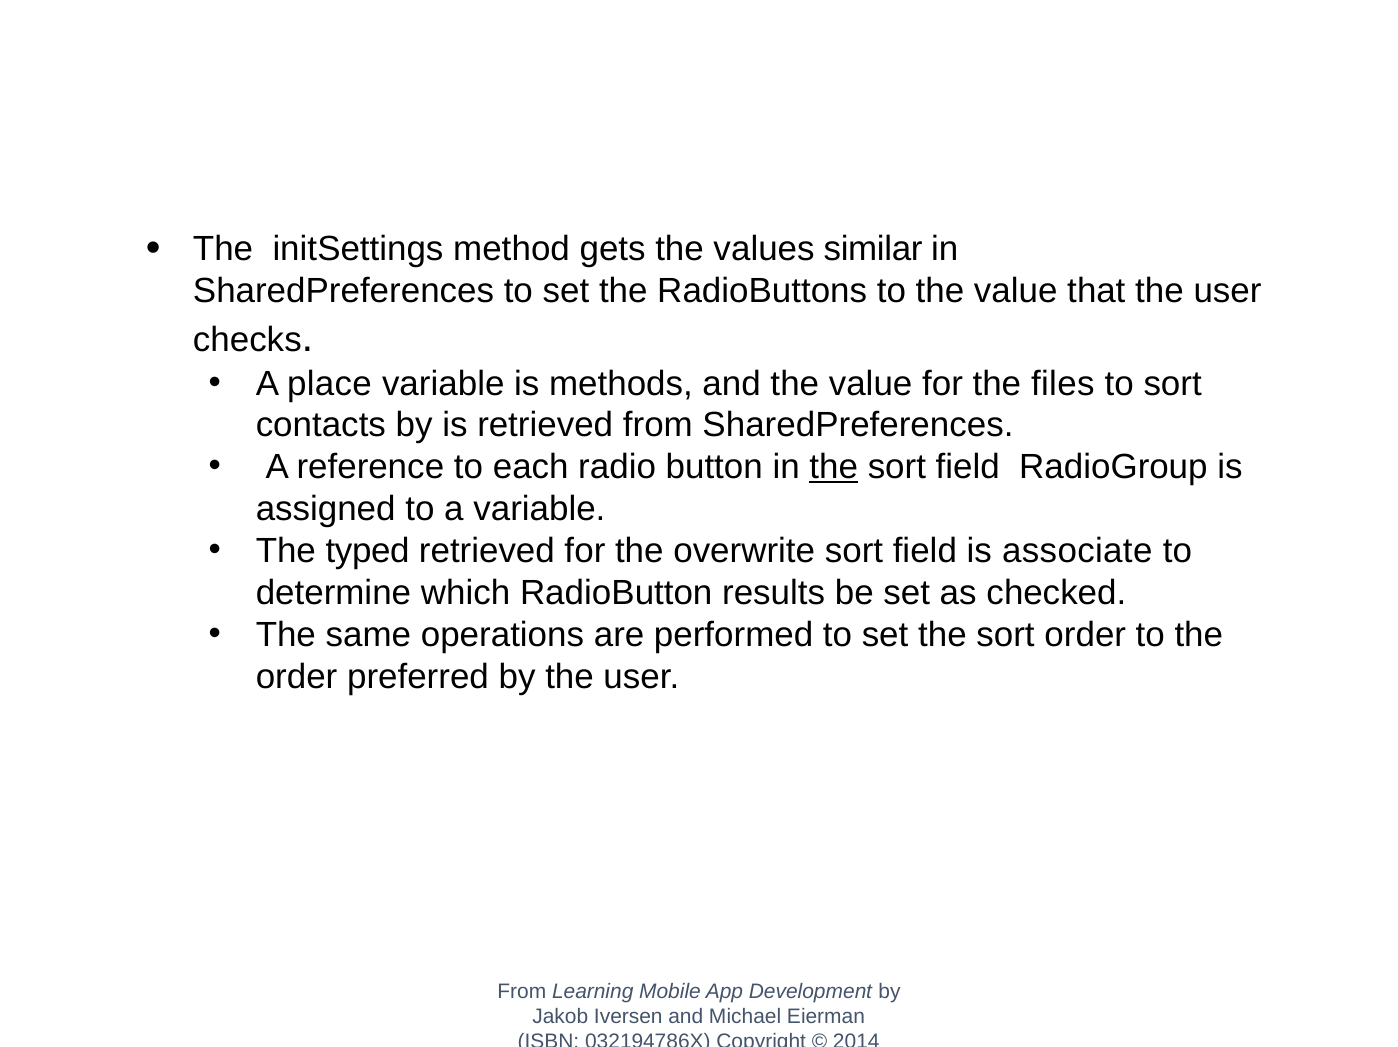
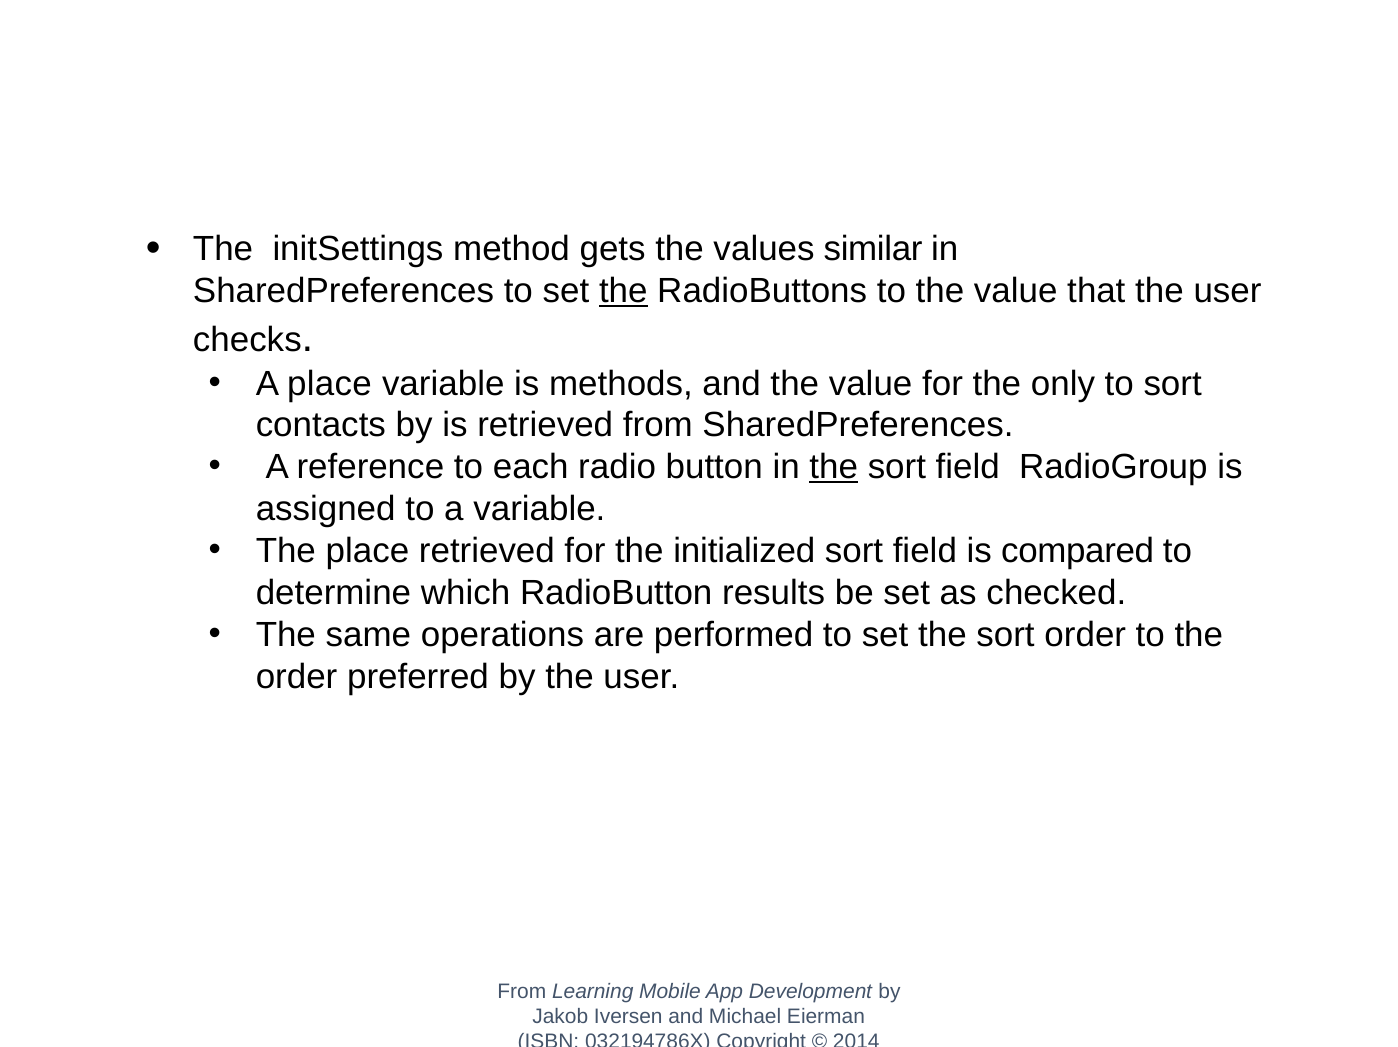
the at (623, 291) underline: none -> present
files: files -> only
The typed: typed -> place
overwrite: overwrite -> initialized
associate: associate -> compared
